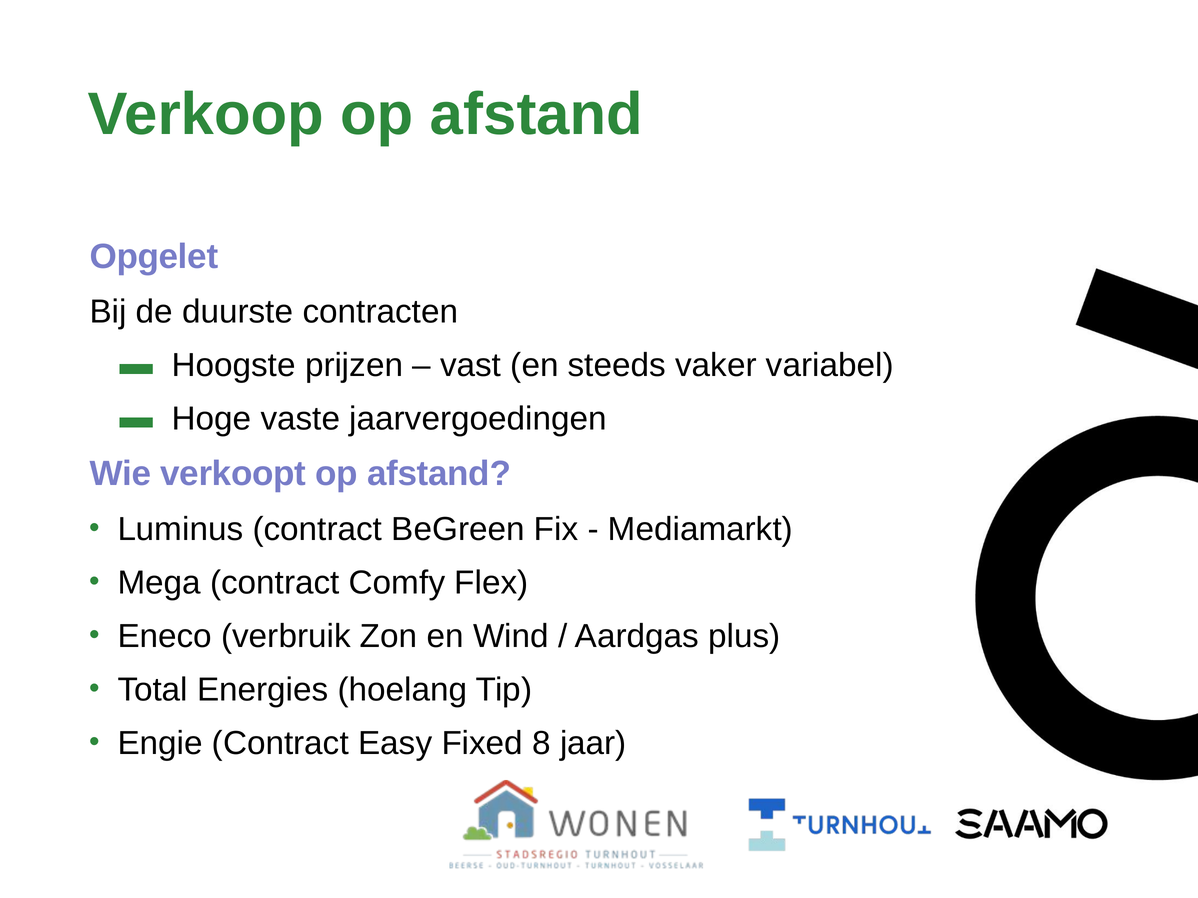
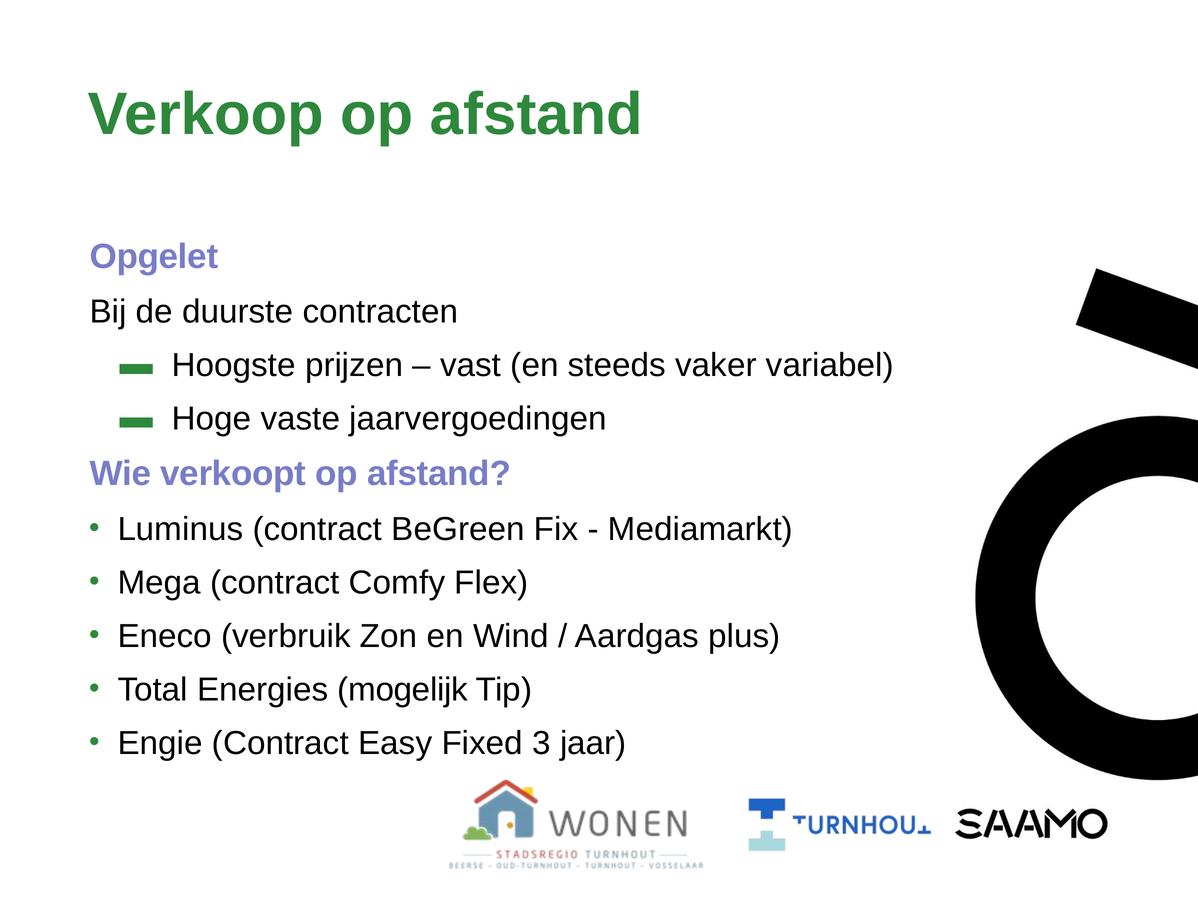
hoelang: hoelang -> mogelijk
8: 8 -> 3
